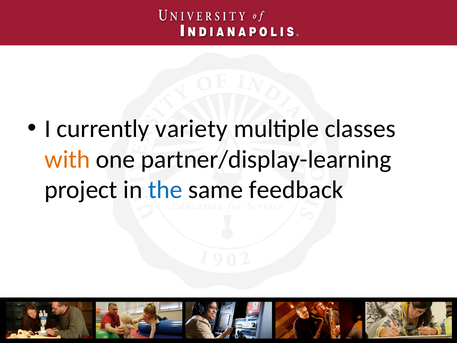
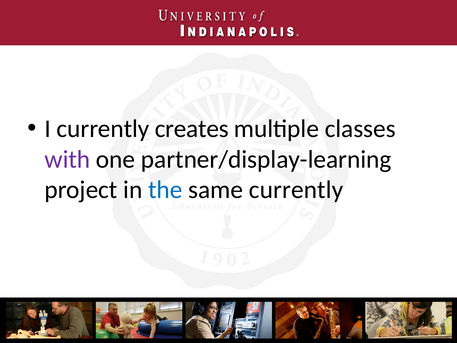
variety: variety -> creates
with colour: orange -> purple
same feedback: feedback -> currently
